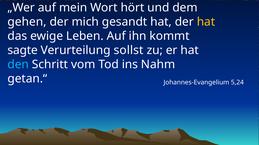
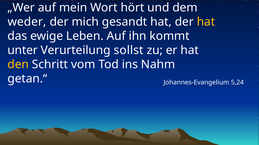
gehen: gehen -> weder
sagte: sagte -> unter
den colour: light blue -> yellow
